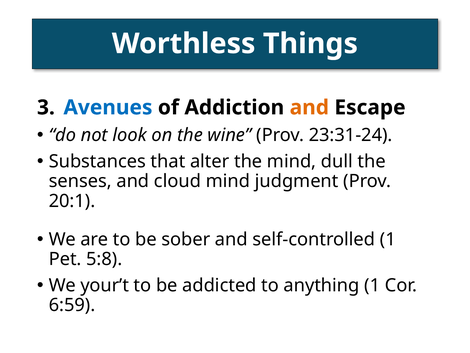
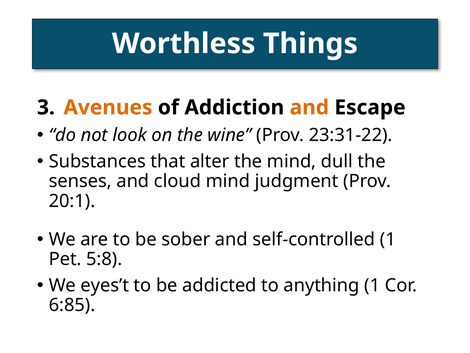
Avenues colour: blue -> orange
23:31-24: 23:31-24 -> 23:31-22
your’t: your’t -> eyes’t
6:59: 6:59 -> 6:85
